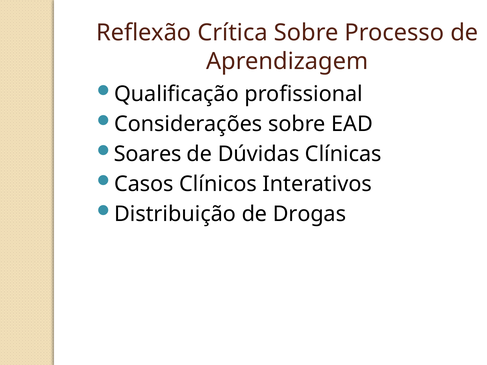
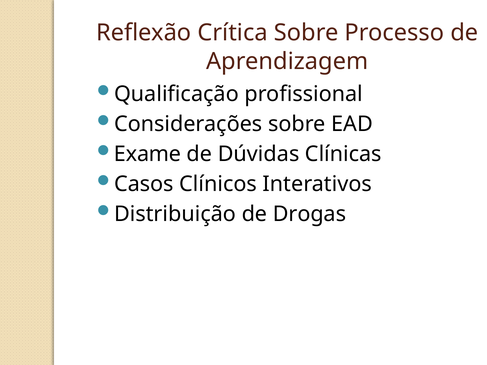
Soares: Soares -> Exame
